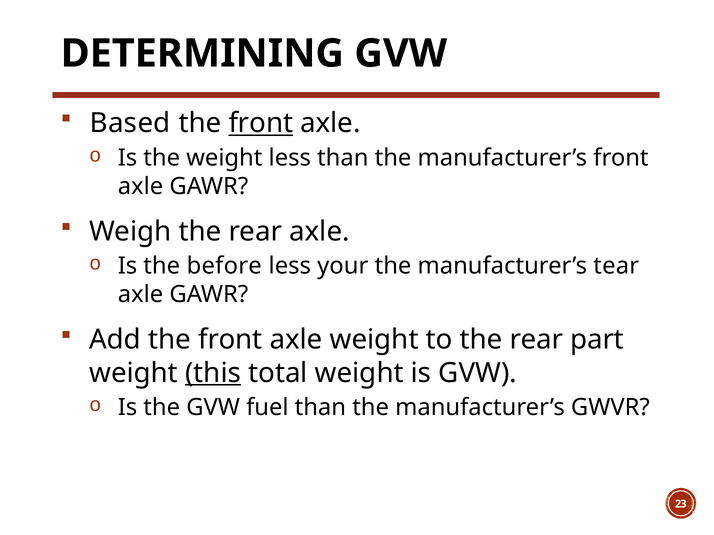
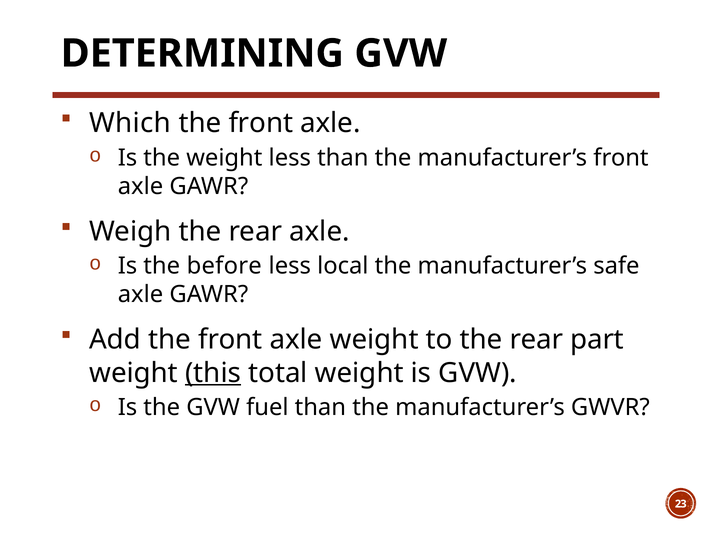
Based: Based -> Which
front at (261, 123) underline: present -> none
your: your -> local
tear: tear -> safe
